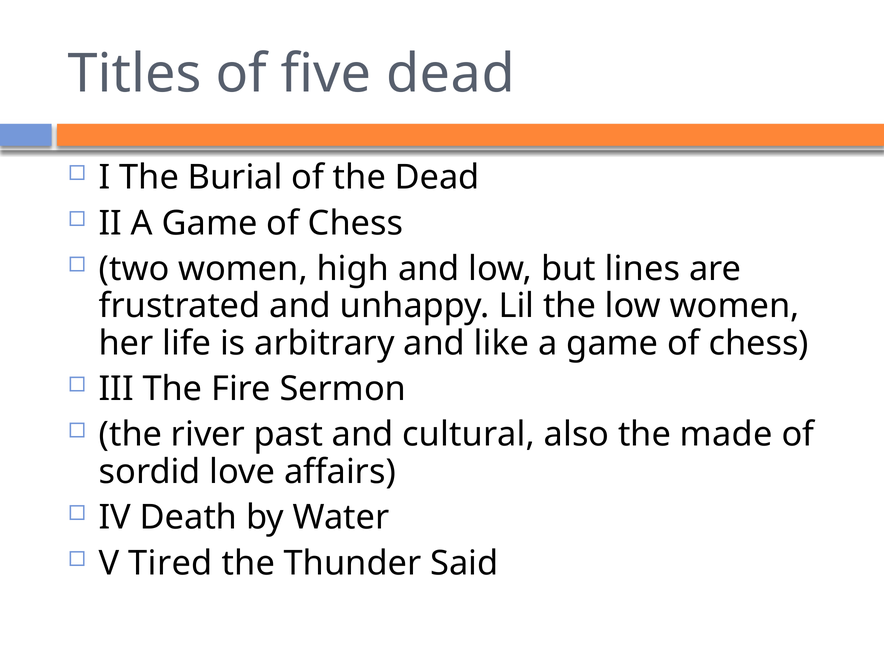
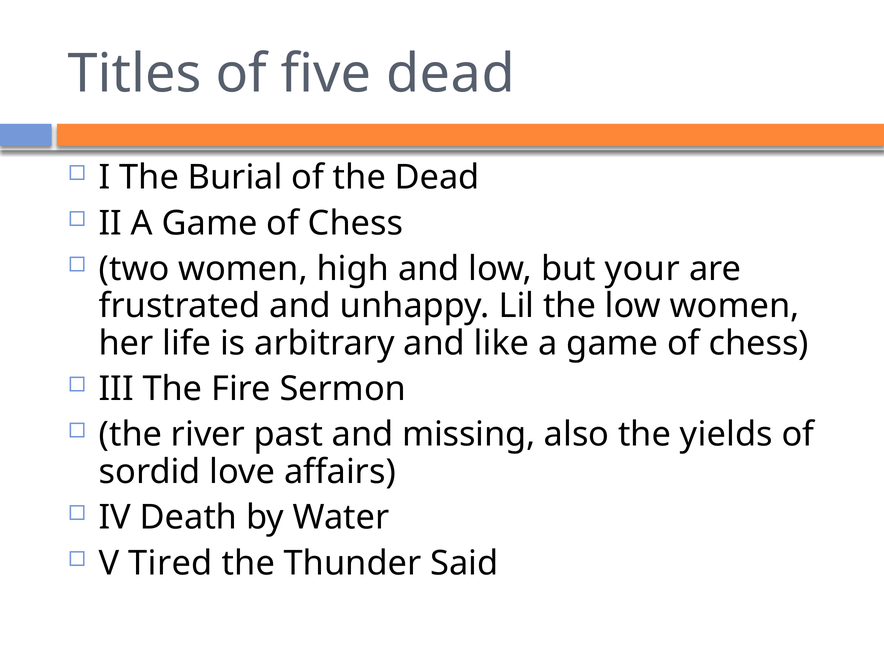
lines: lines -> your
cultural: cultural -> missing
made: made -> yields
